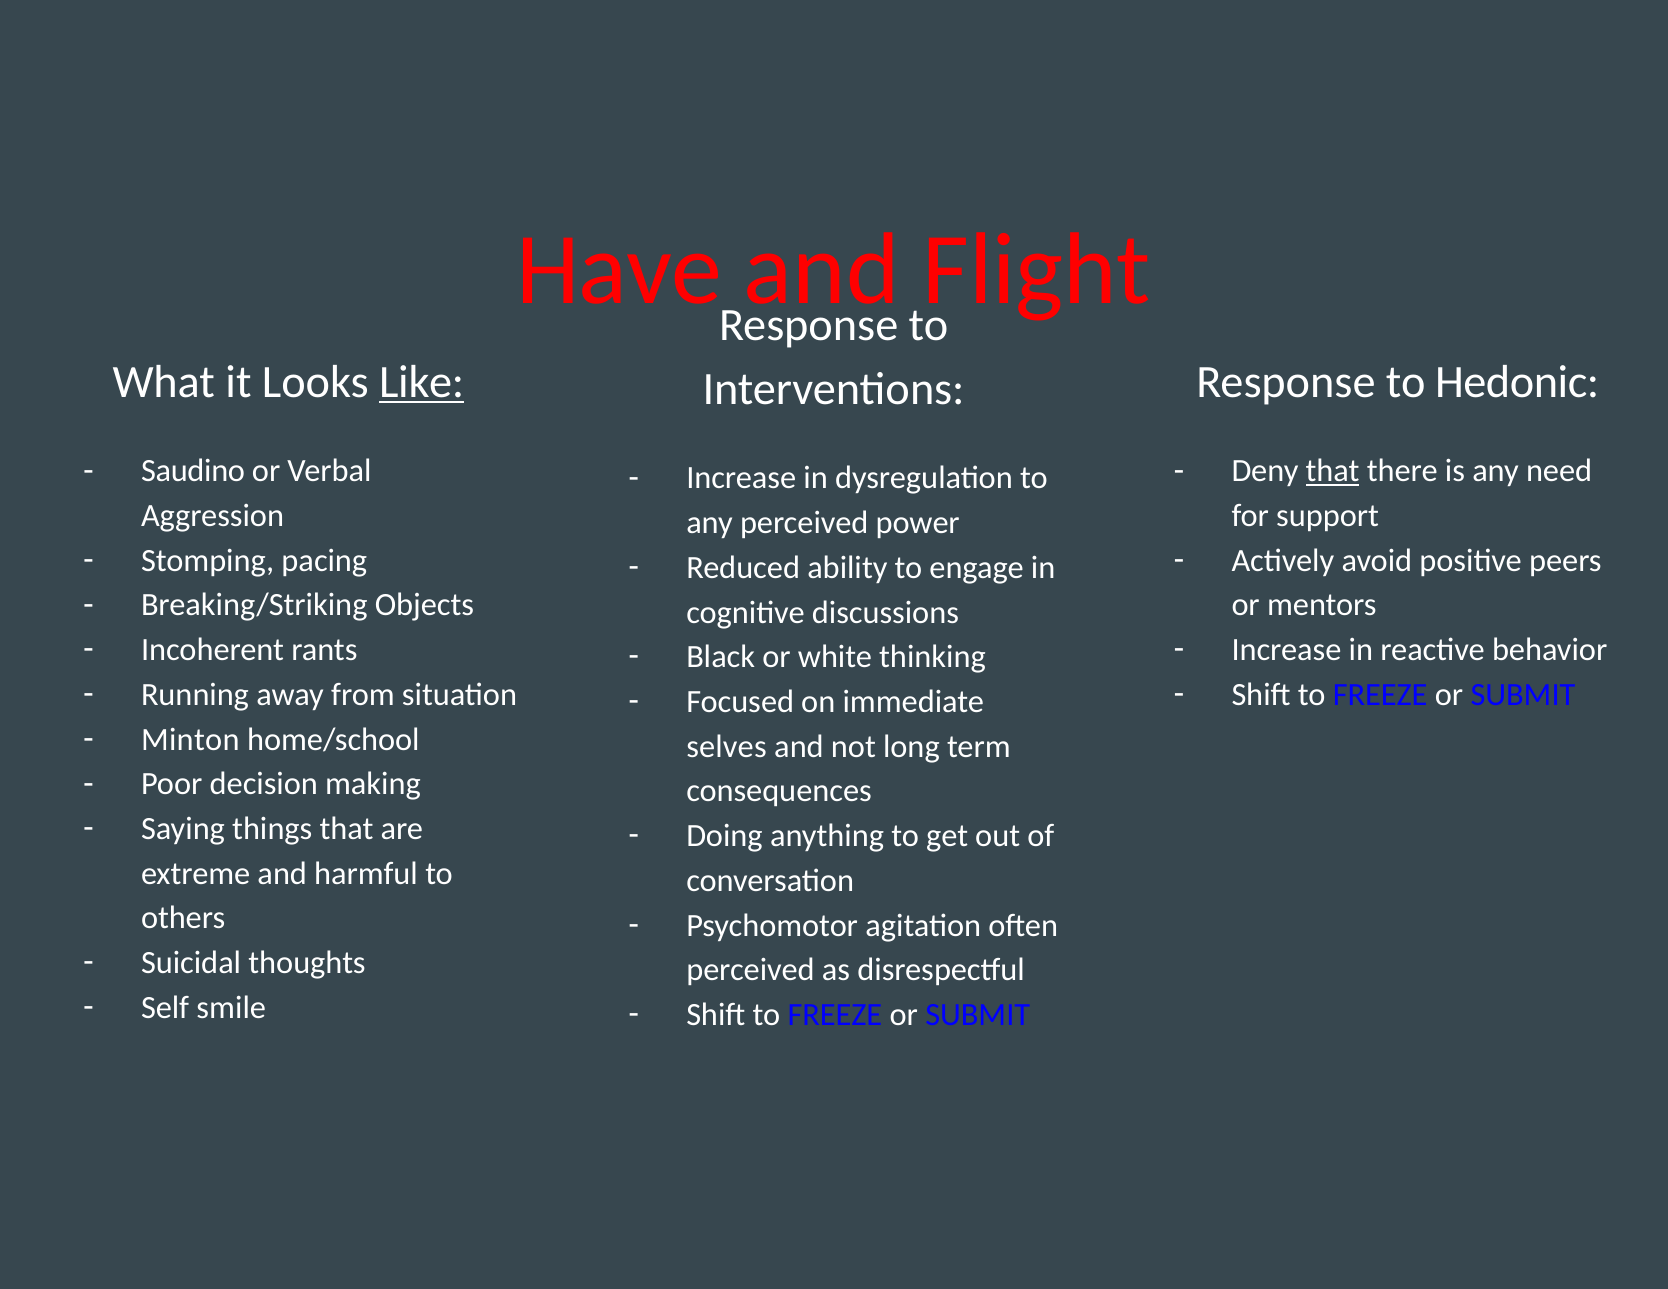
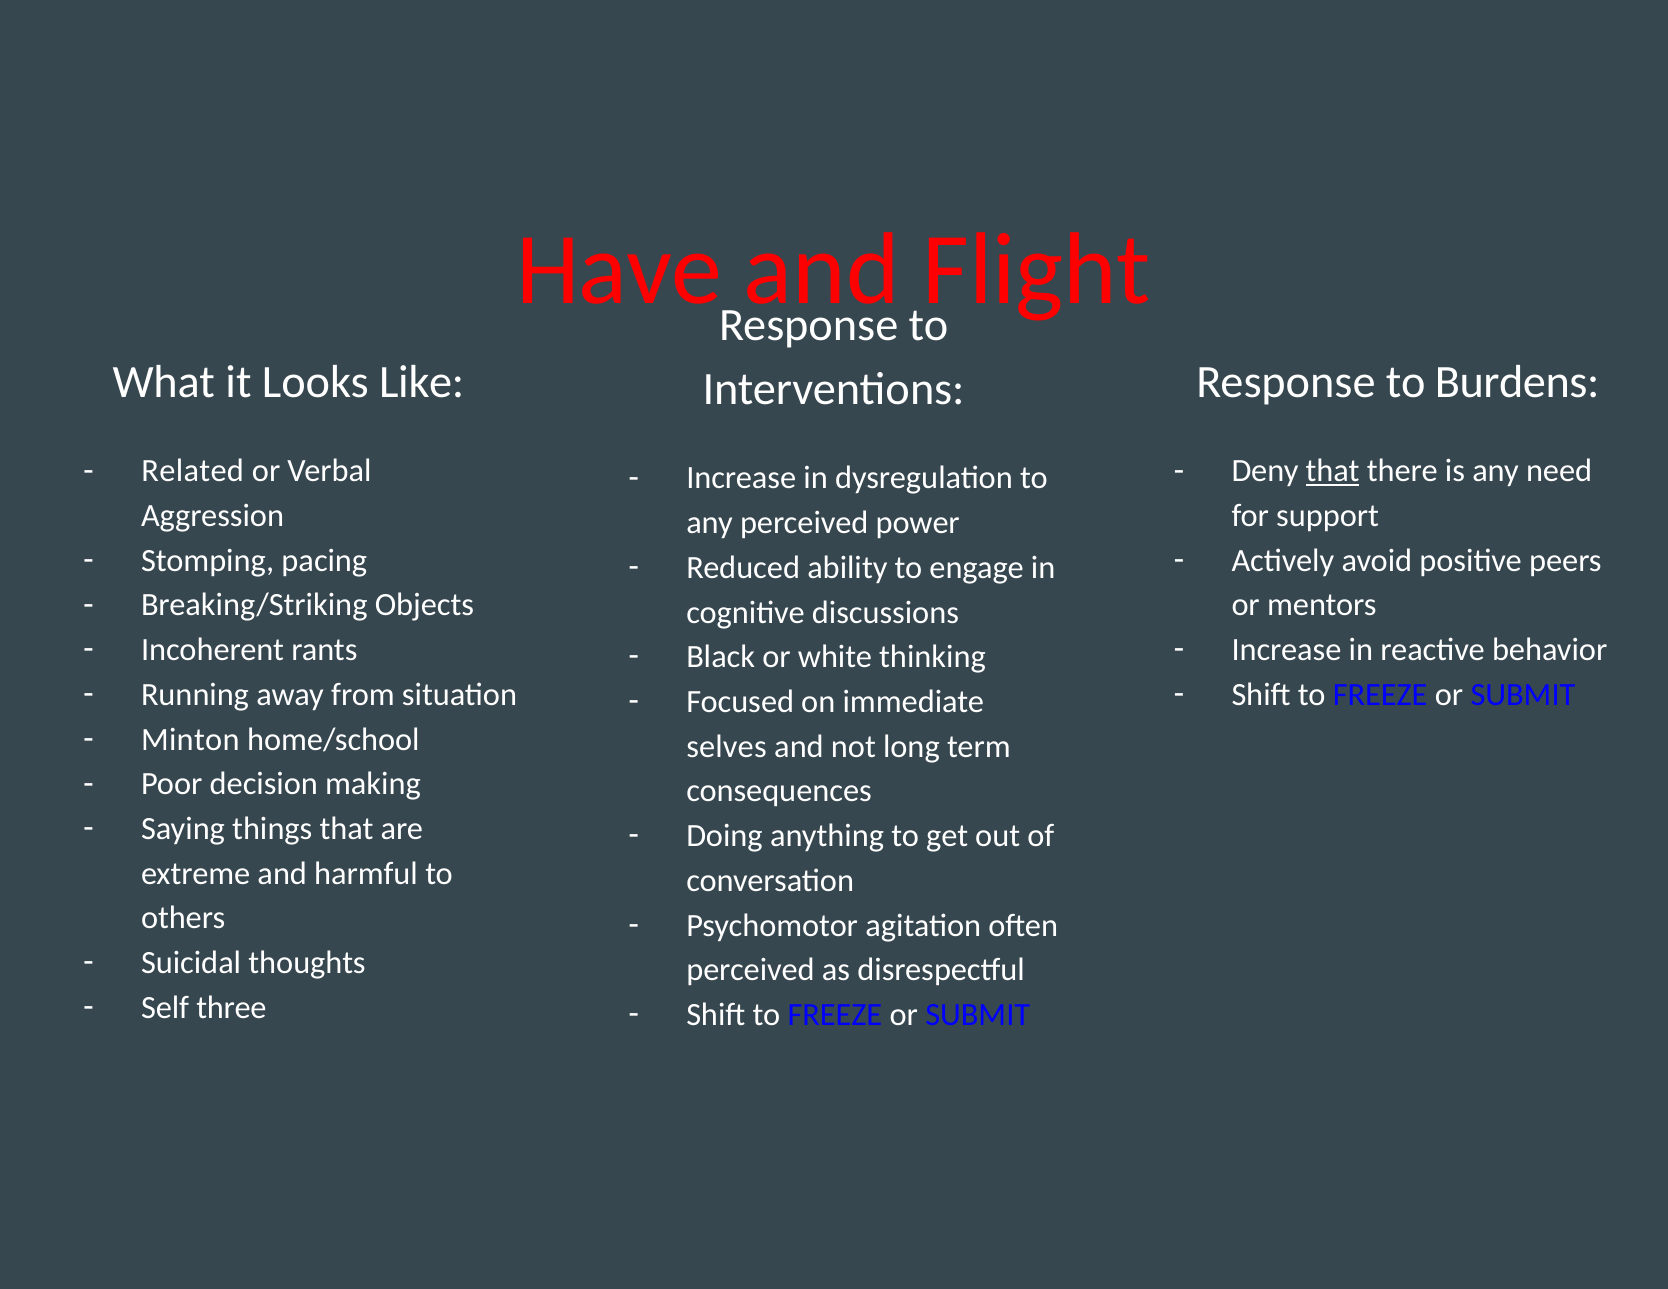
Like underline: present -> none
Hedonic: Hedonic -> Burdens
Saudino: Saudino -> Related
smile: smile -> three
